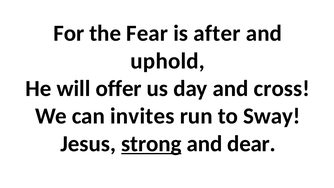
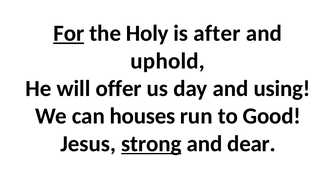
For underline: none -> present
Fear: Fear -> Holy
cross: cross -> using
invites: invites -> houses
Sway: Sway -> Good
